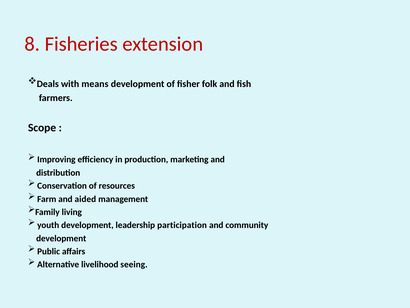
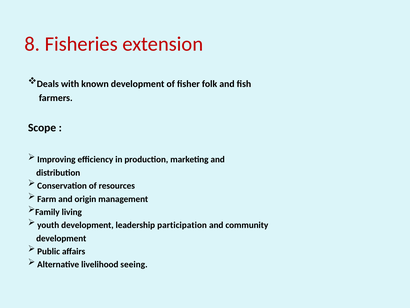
means: means -> known
aided: aided -> origin
